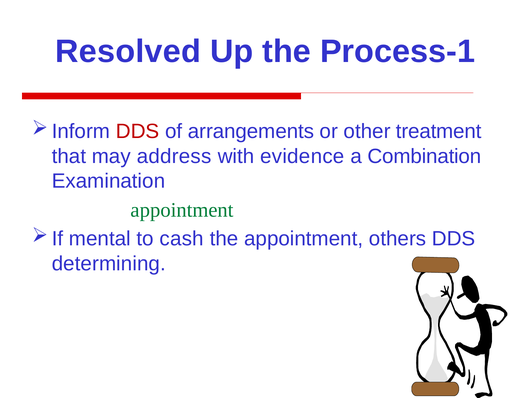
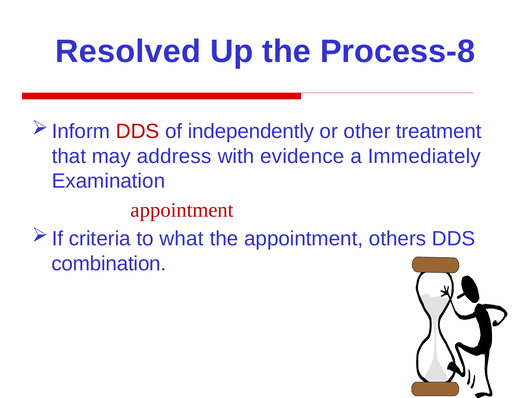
Process-1: Process-1 -> Process-8
arrangements: arrangements -> independently
Combination: Combination -> Immediately
appointment at (182, 210) colour: green -> red
mental: mental -> criteria
cash: cash -> what
determining: determining -> combination
